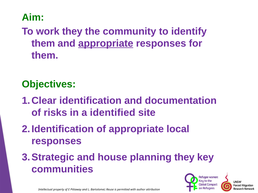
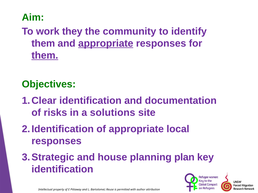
them at (45, 56) underline: none -> present
identified: identified -> solutions
planning they: they -> plan
communities at (62, 170): communities -> identification
